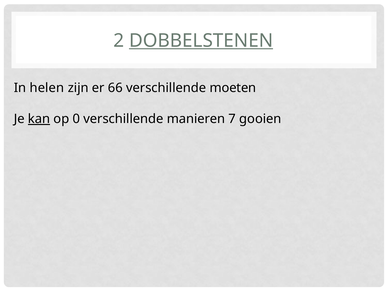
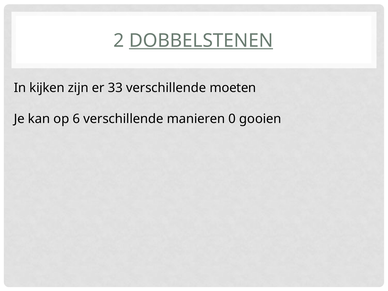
helen: helen -> kijken
66: 66 -> 33
kan underline: present -> none
0: 0 -> 6
7: 7 -> 0
